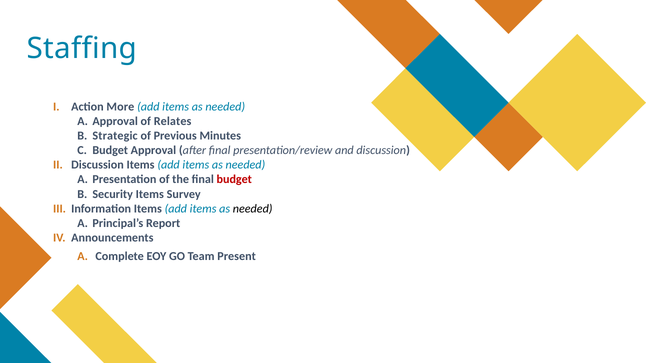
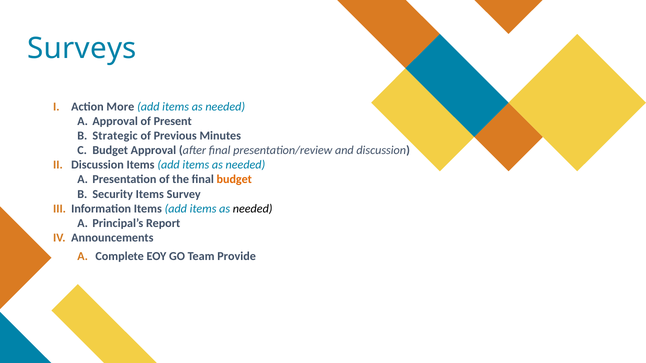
Staffing: Staffing -> Surveys
Relates: Relates -> Present
budget at (234, 180) colour: red -> orange
Present: Present -> Provide
